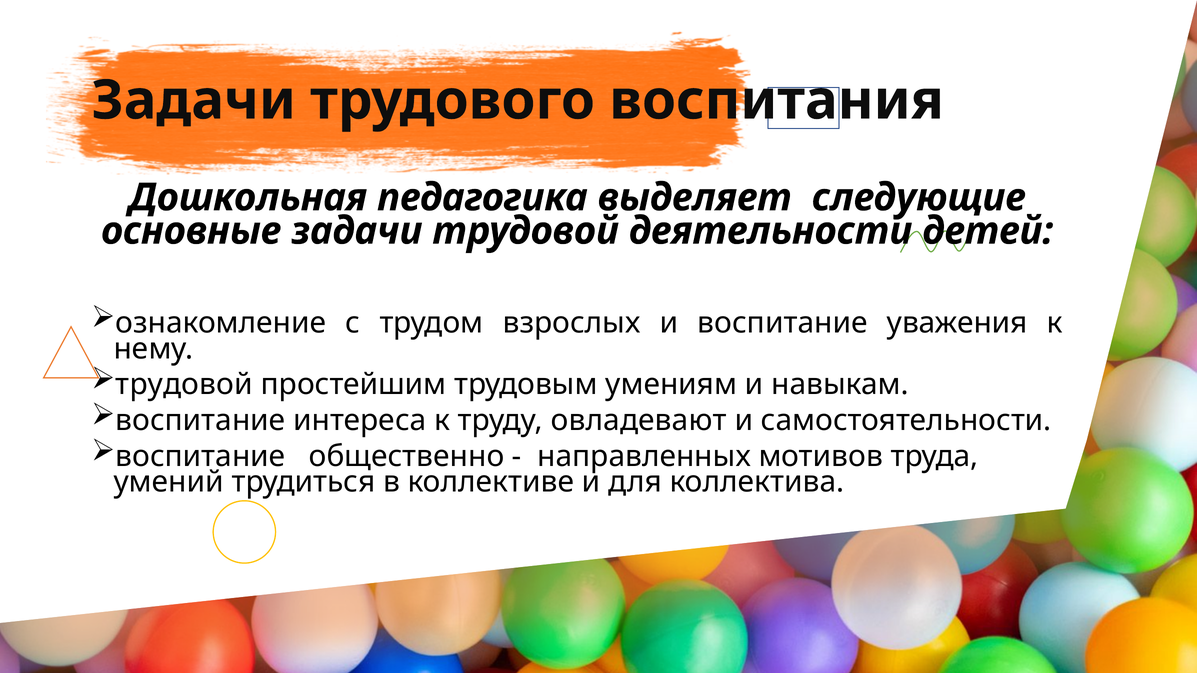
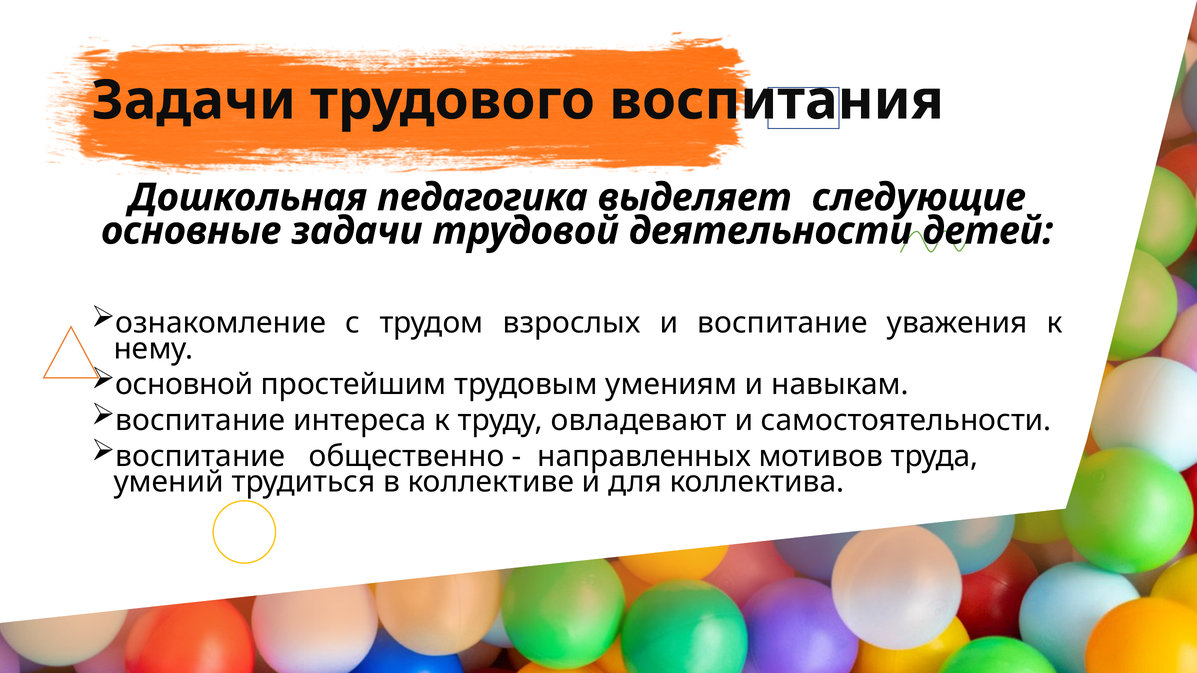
трудовой at (184, 385): трудовой -> основной
